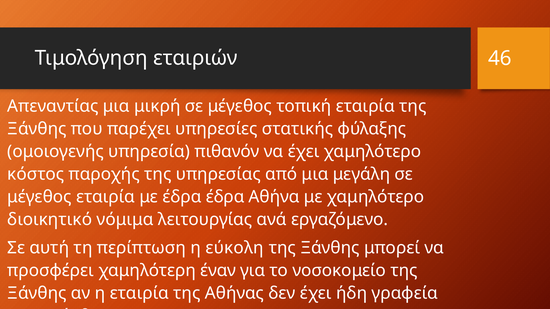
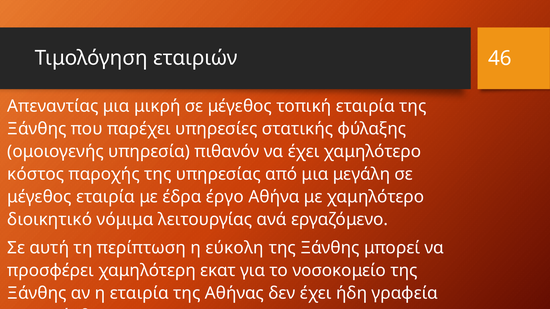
έδρα έδρα: έδρα -> έργο
έναν: έναν -> εκατ
